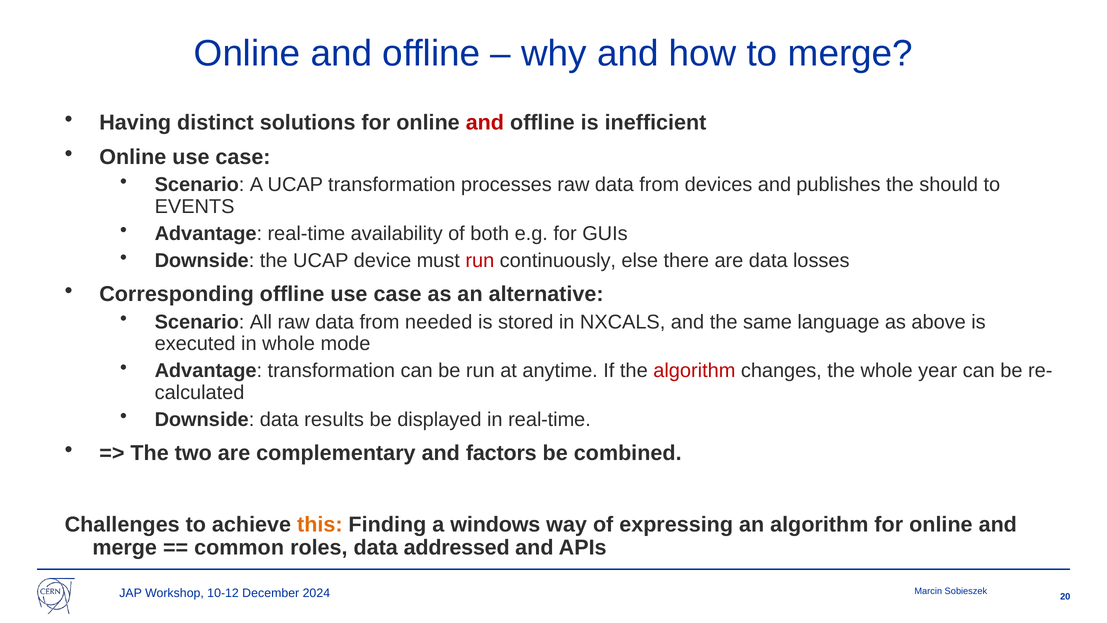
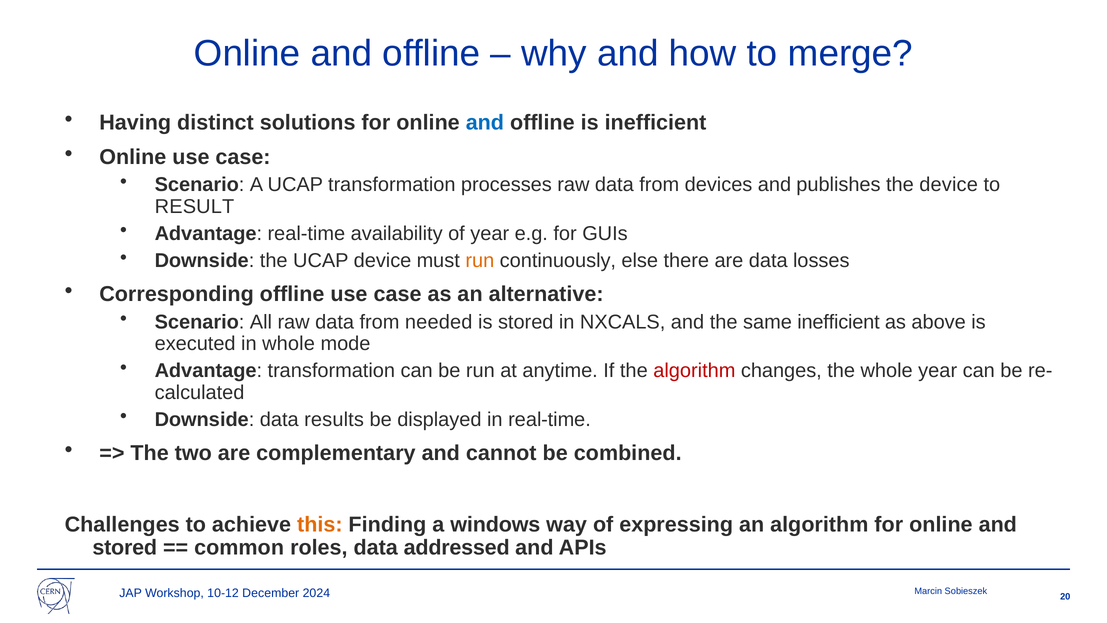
and at (485, 123) colour: red -> blue
the should: should -> device
EVENTS: EVENTS -> RESULT
of both: both -> year
run at (480, 261) colour: red -> orange
same language: language -> inefficient
factors: factors -> cannot
merge at (125, 548): merge -> stored
